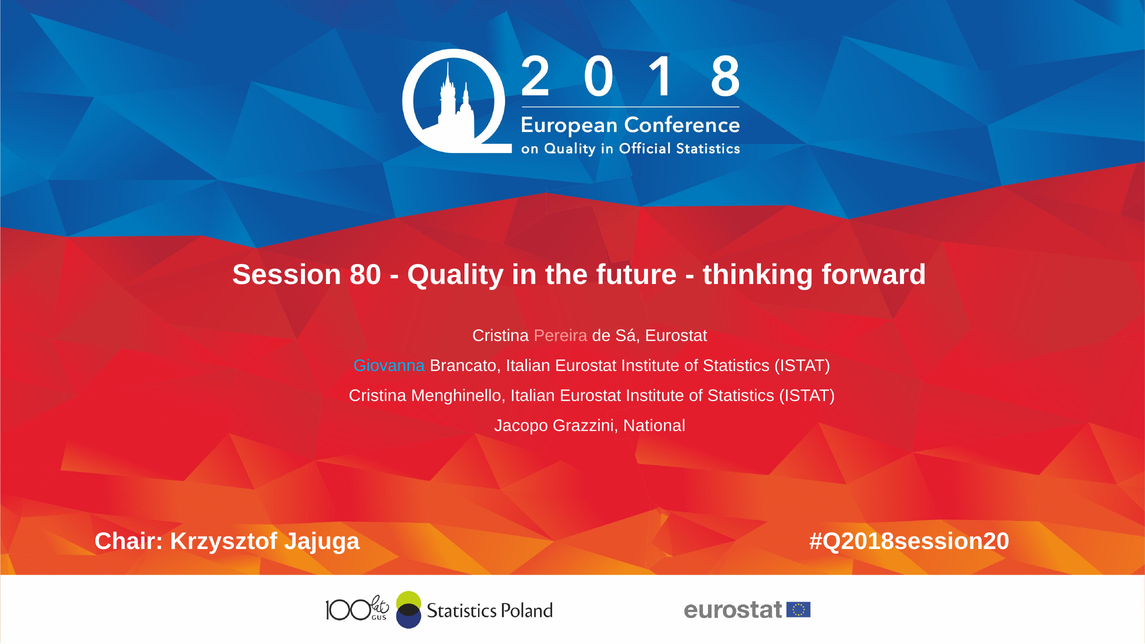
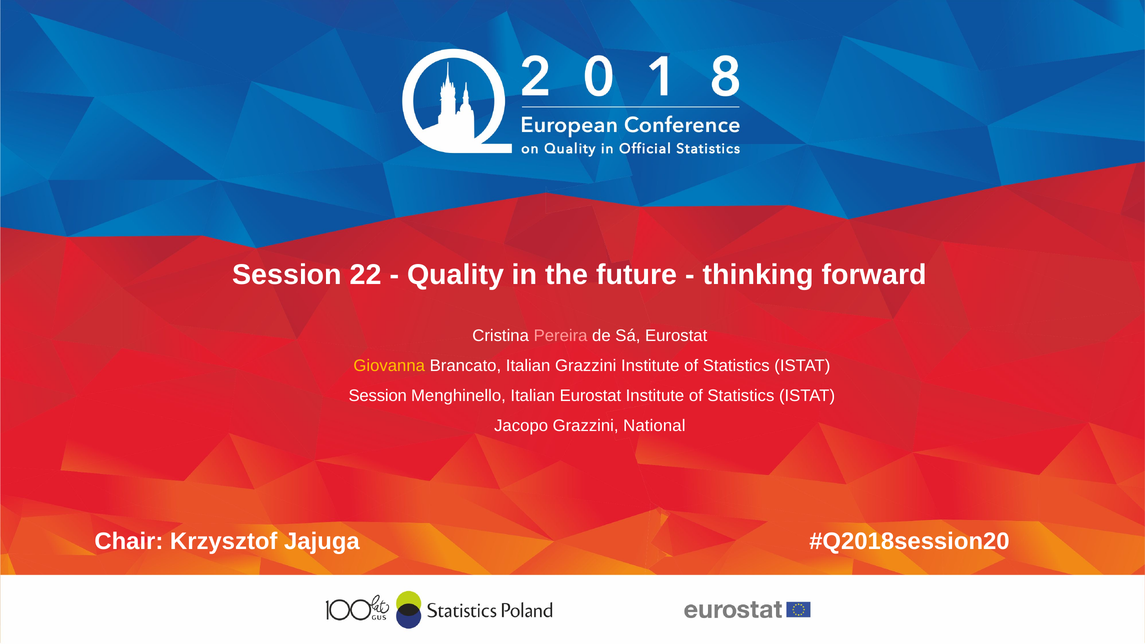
80: 80 -> 22
Giovanna colour: light blue -> yellow
Brancato Italian Eurostat: Eurostat -> Grazzini
Cristina at (378, 396): Cristina -> Session
